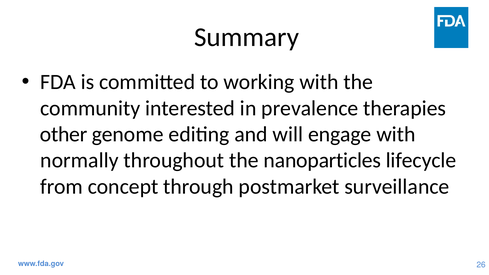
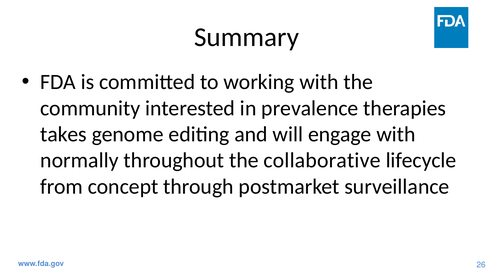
other: other -> takes
nanoparticles: nanoparticles -> collaborative
